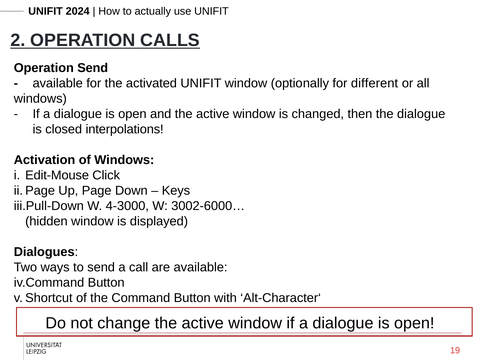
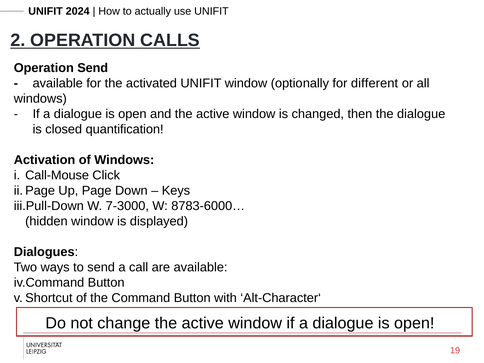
interpolations: interpolations -> quantification
Edit-Mouse: Edit-Mouse -> Call-Mouse
4-3000: 4-3000 -> 7-3000
3002-6000…: 3002-6000… -> 8783-6000…
